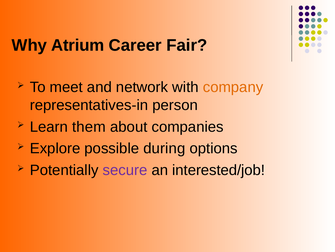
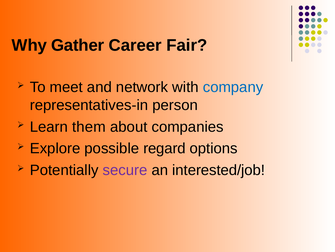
Atrium: Atrium -> Gather
company colour: orange -> blue
during: during -> regard
